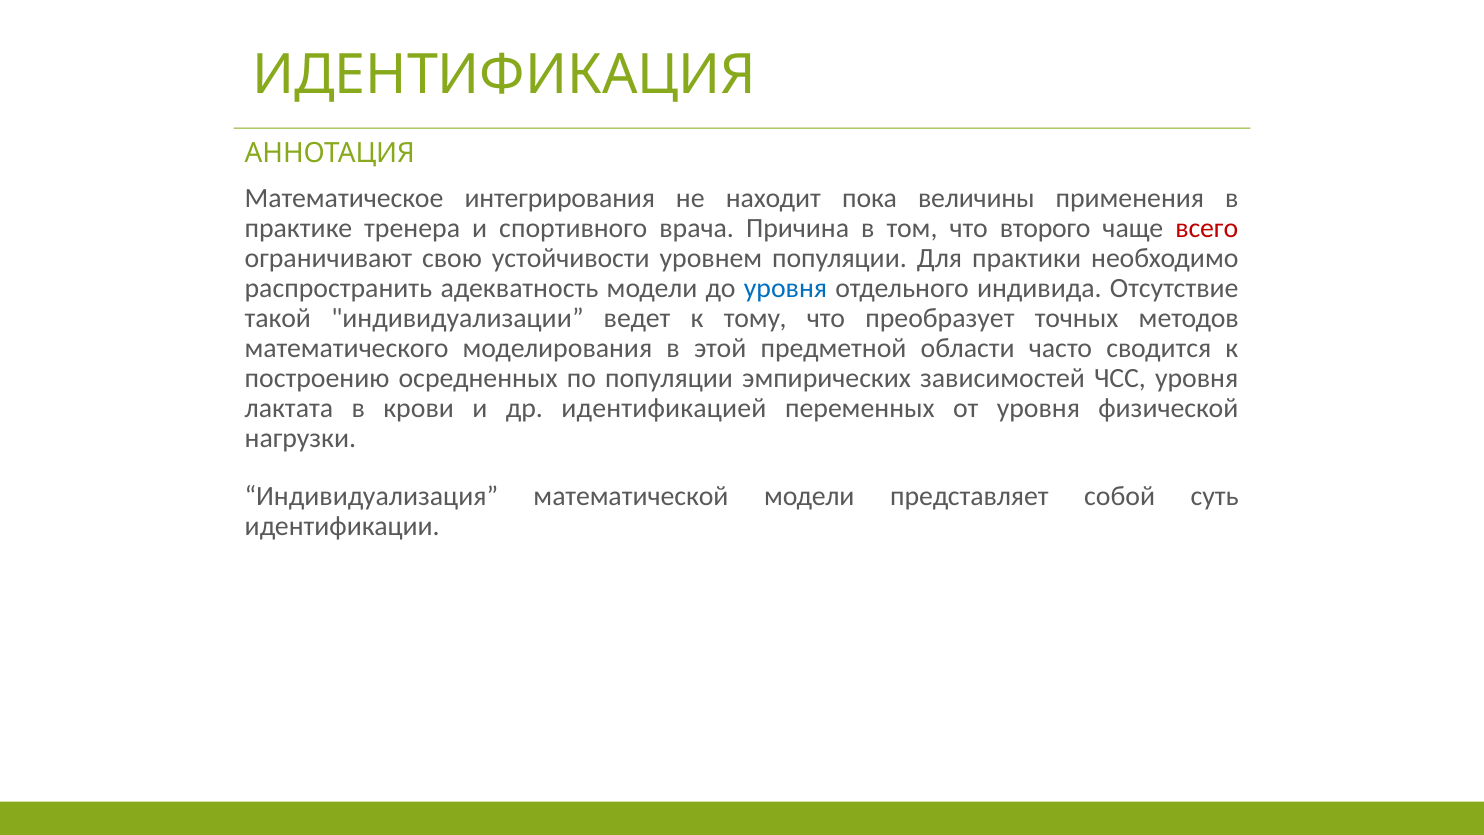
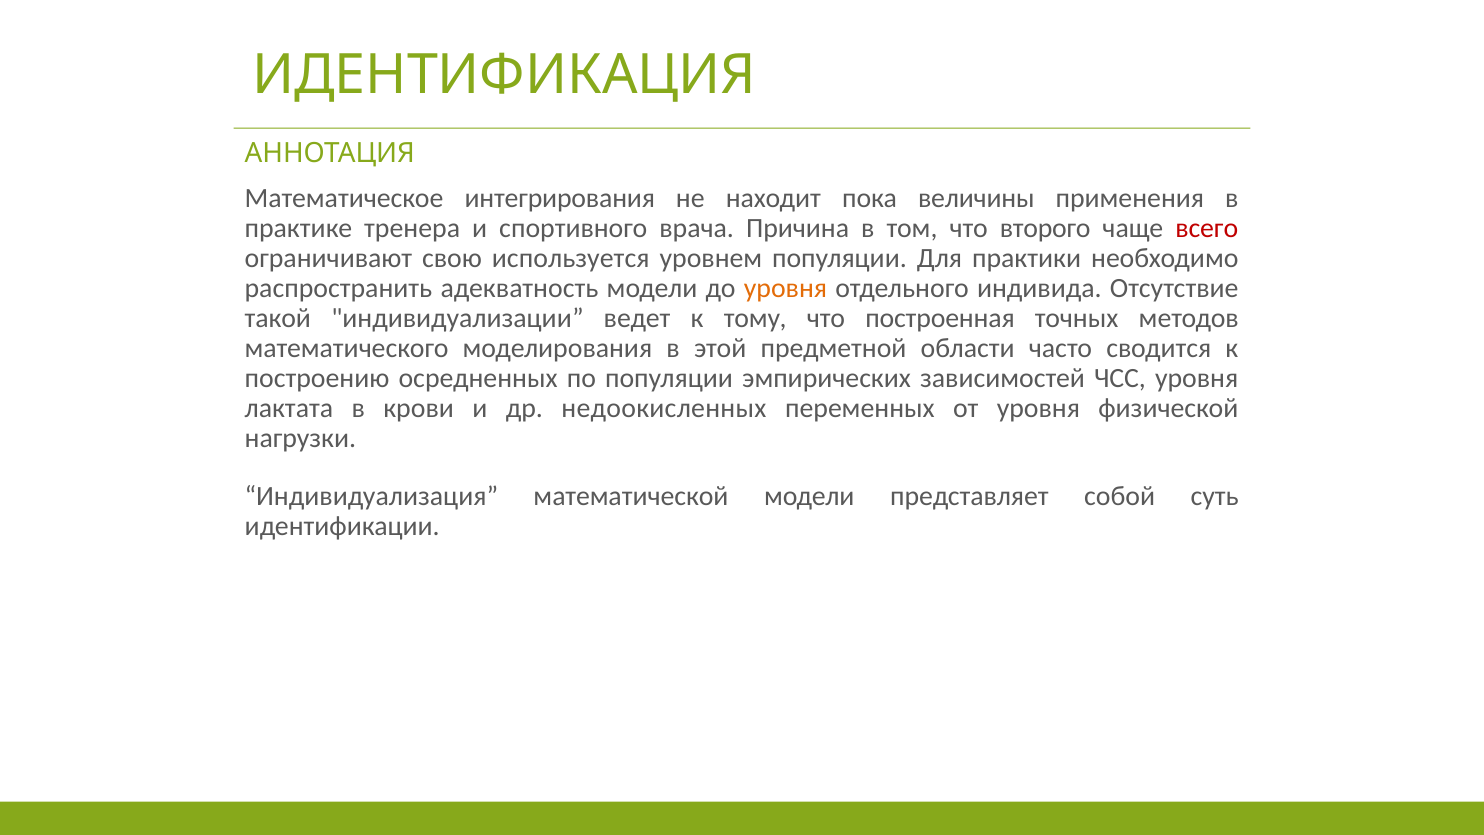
устойчивости: устойчивости -> используется
уровня at (785, 288) colour: blue -> orange
преобразует: преобразует -> построенная
идентификацией: идентификацией -> недоокисленных
